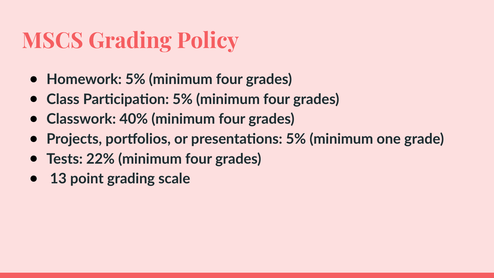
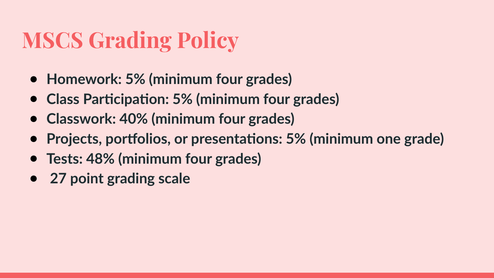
22%: 22% -> 48%
13: 13 -> 27
